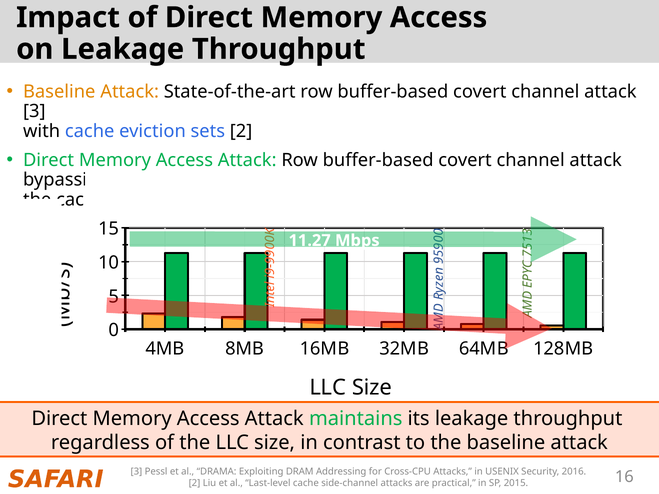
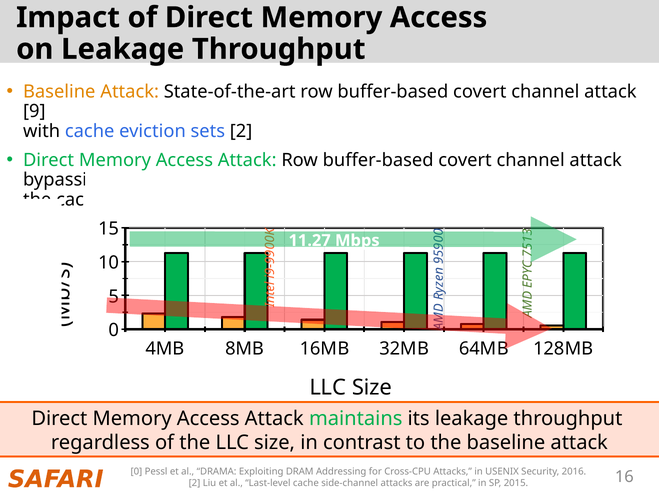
3 at (34, 111): 3 -> 9
3 at (136, 472): 3 -> 0
